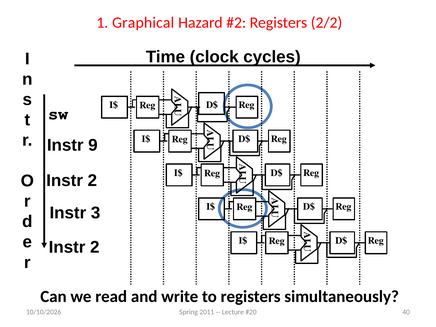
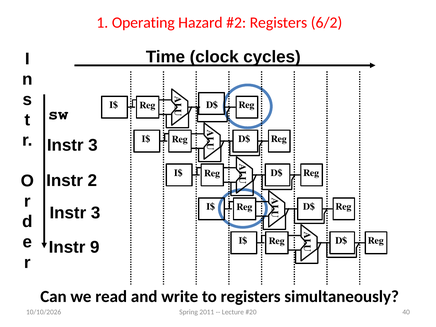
Graphical: Graphical -> Operating
2/2: 2/2 -> 6/2
9 at (93, 145): 9 -> 3
2 at (95, 247): 2 -> 9
